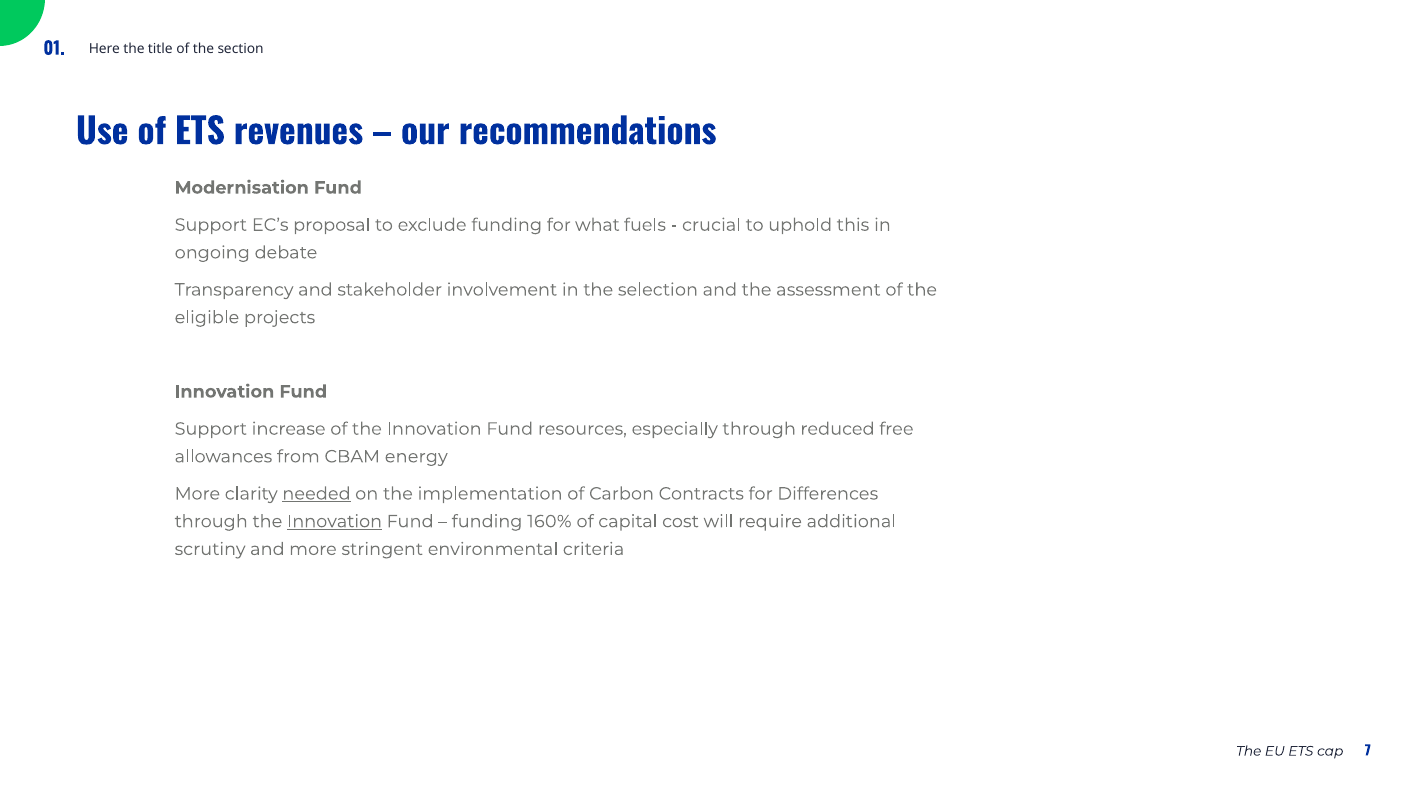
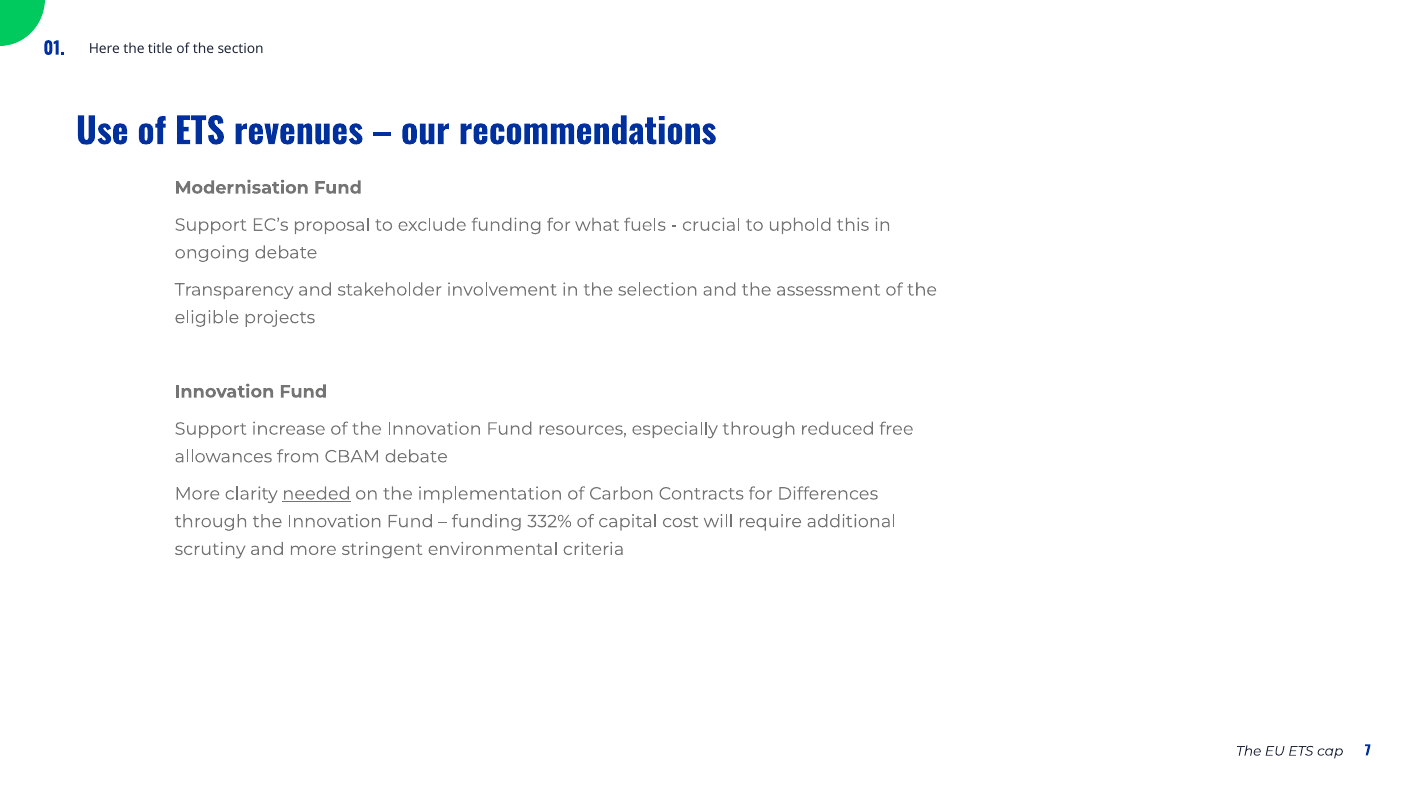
CBAM energy: energy -> debate
Innovation at (335, 521) underline: present -> none
160%: 160% -> 332%
